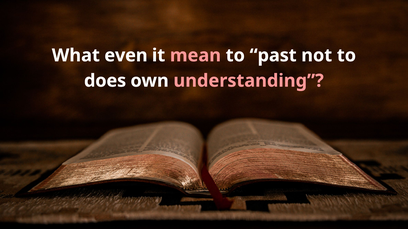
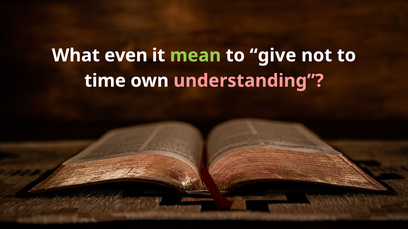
mean colour: pink -> light green
past: past -> give
does: does -> time
